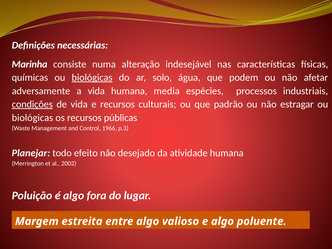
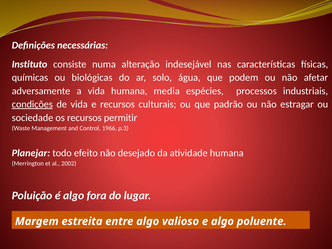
Marinha: Marinha -> Instituto
biológicas at (92, 78) underline: present -> none
biológicas at (32, 118): biológicas -> sociedade
públicas: públicas -> permitir
